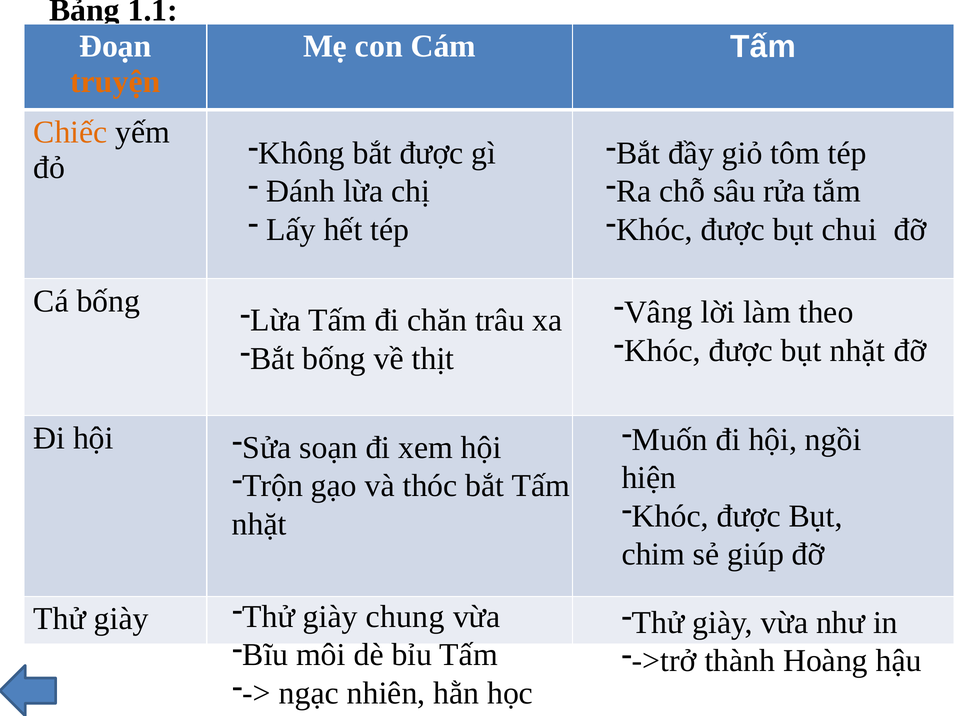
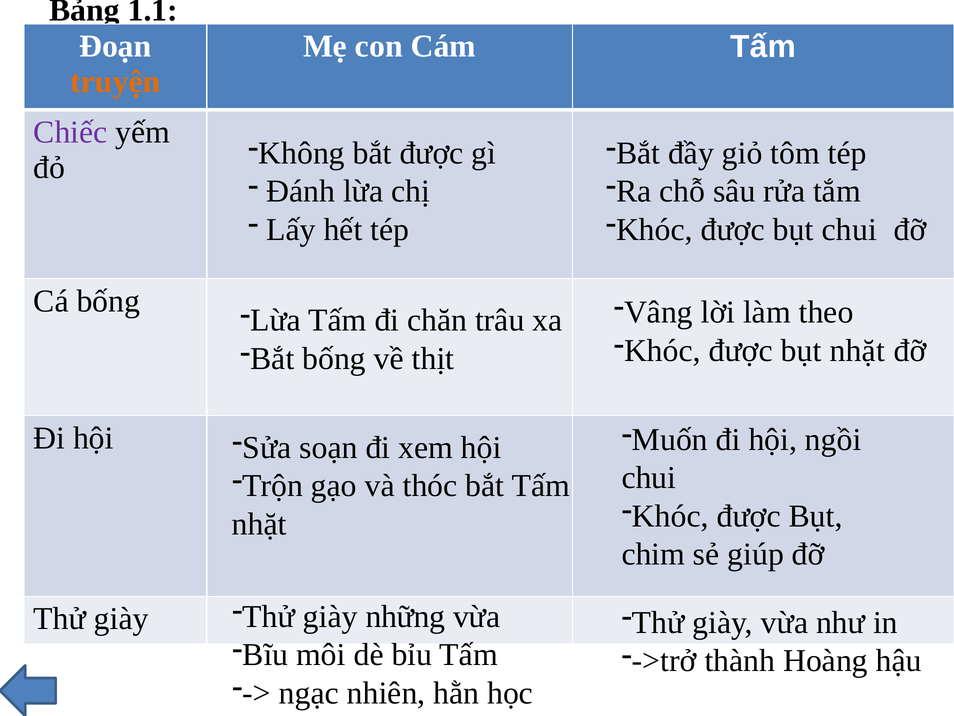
Chiếc colour: orange -> purple
hiện at (649, 478): hiện -> chui
chung: chung -> những
